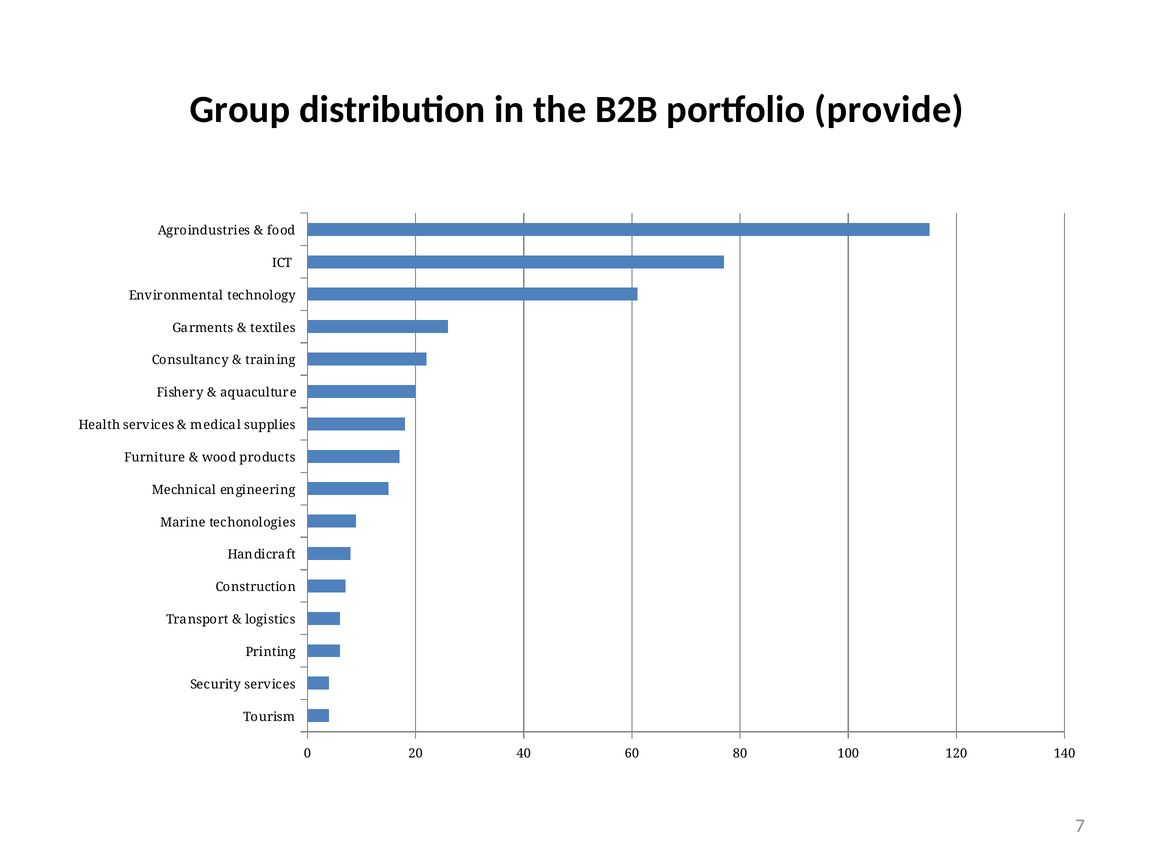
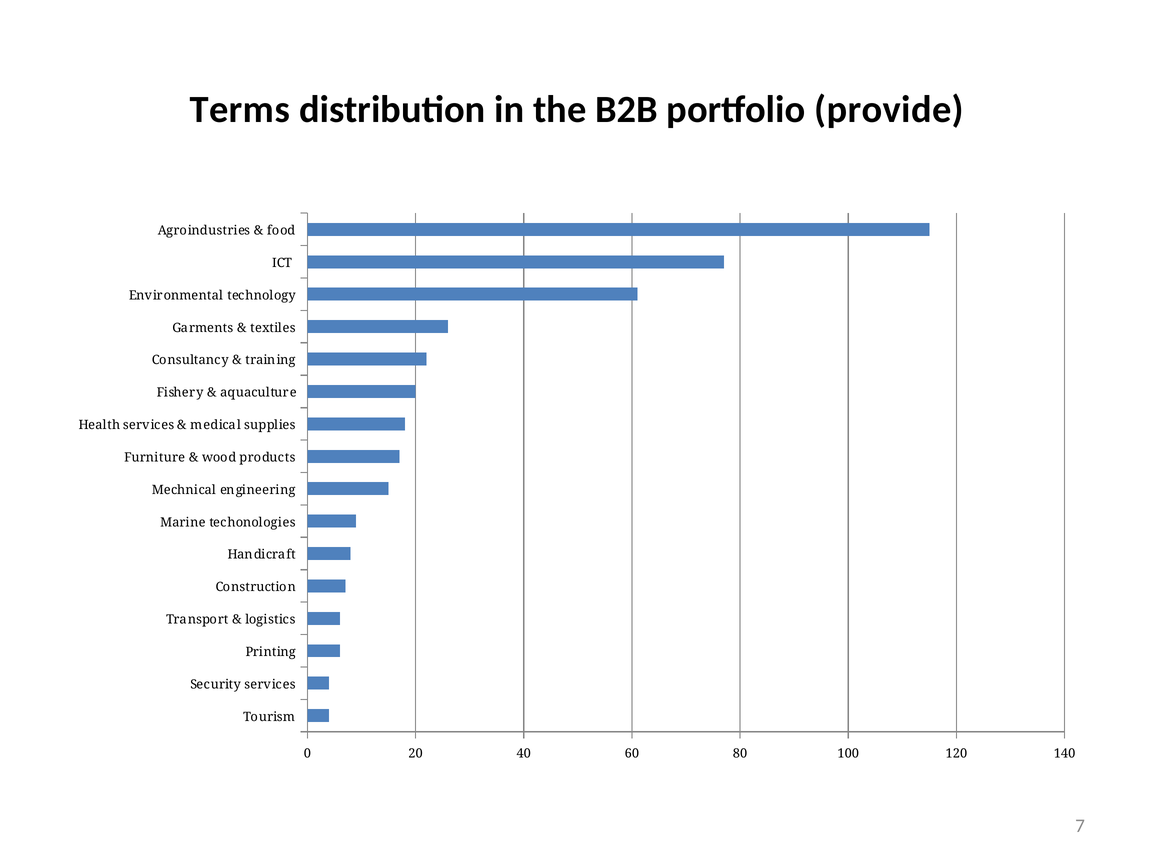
Group: Group -> Terms
